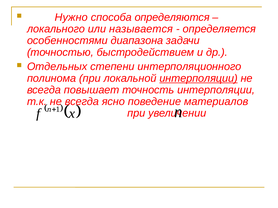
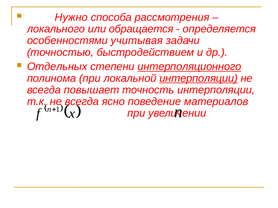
определяются: определяются -> рассмотрения
называется: называется -> обращается
диапазона: диапазона -> учитывая
интерполяционного underline: none -> present
